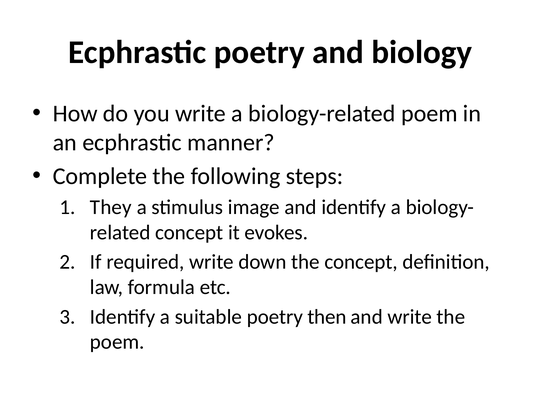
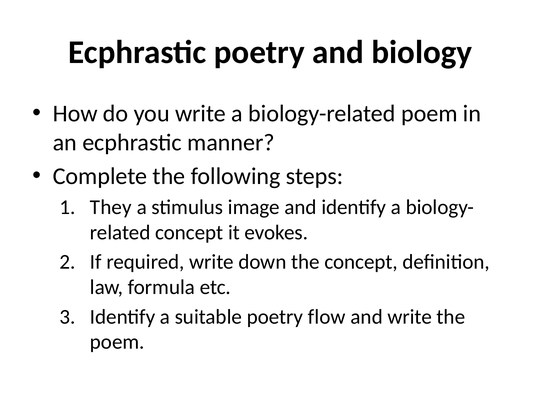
then: then -> flow
